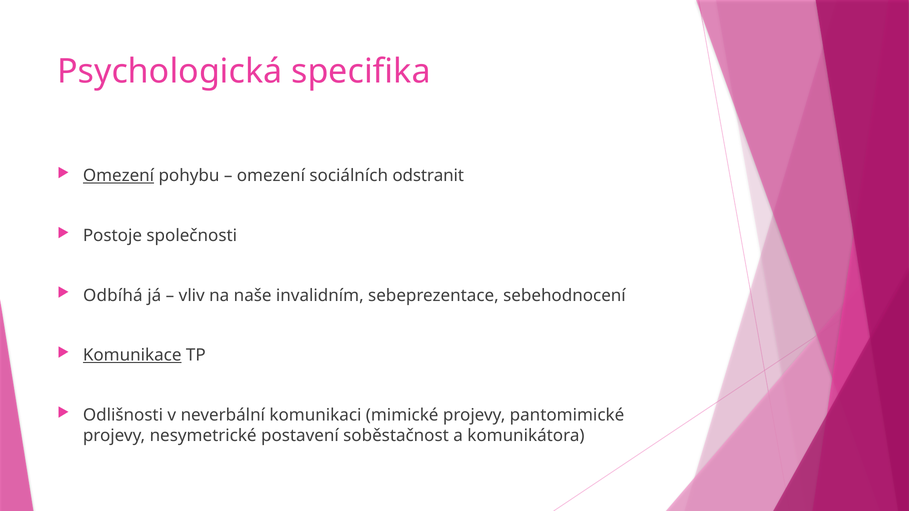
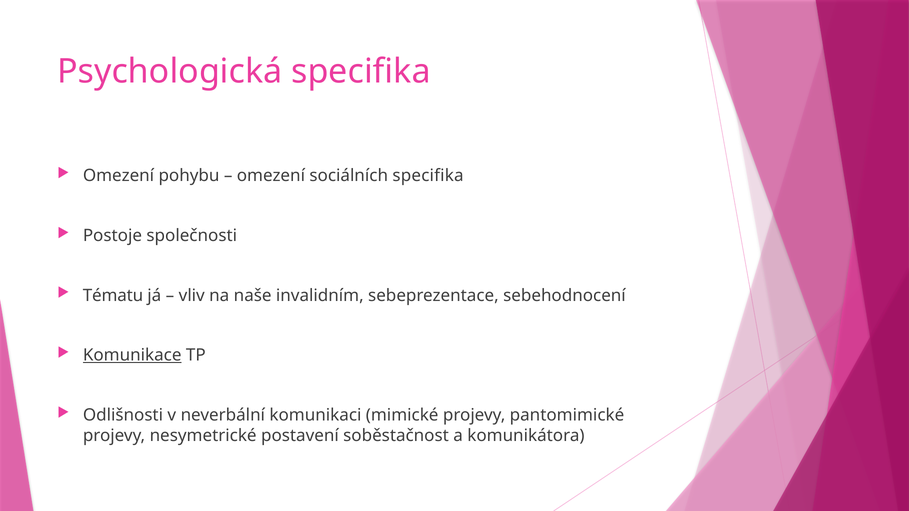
Omezení at (118, 176) underline: present -> none
sociálních odstranit: odstranit -> specifika
Odbíhá: Odbíhá -> Tématu
